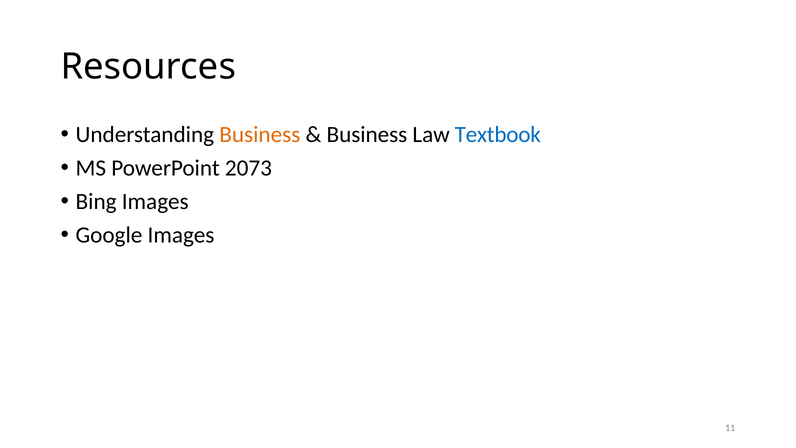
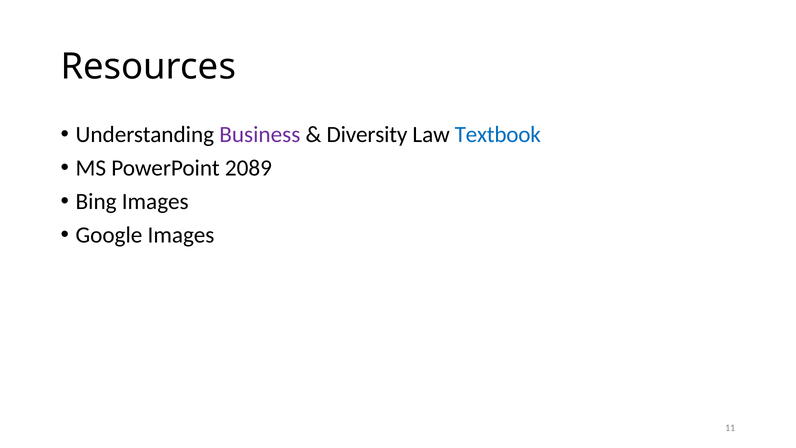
Business at (260, 135) colour: orange -> purple
Business at (367, 135): Business -> Diversity
2073: 2073 -> 2089
